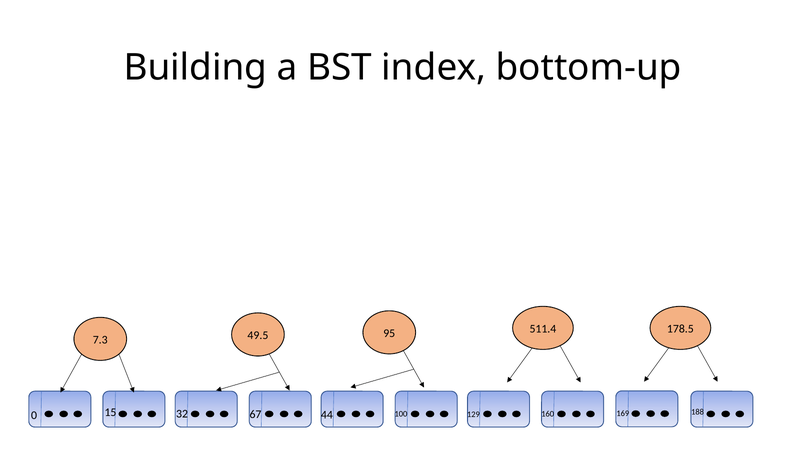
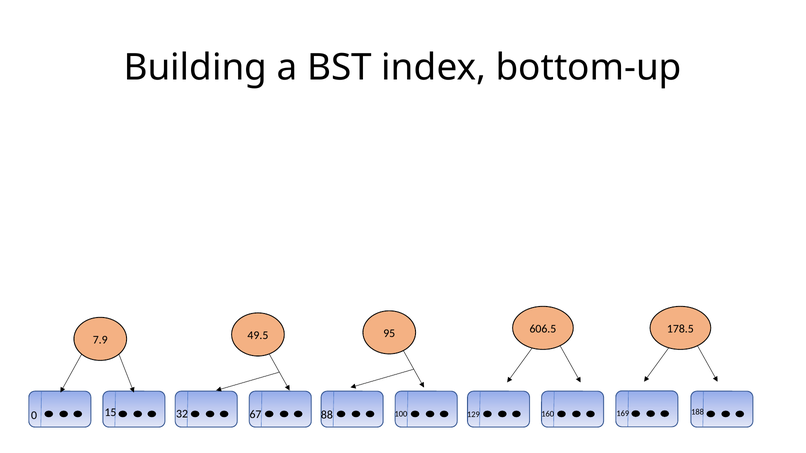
7.3: 7.3 -> 7.9
511.4: 511.4 -> 606.5
44: 44 -> 88
